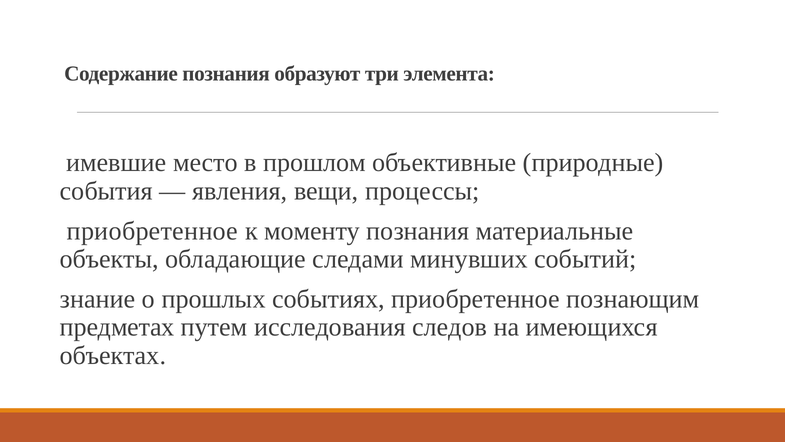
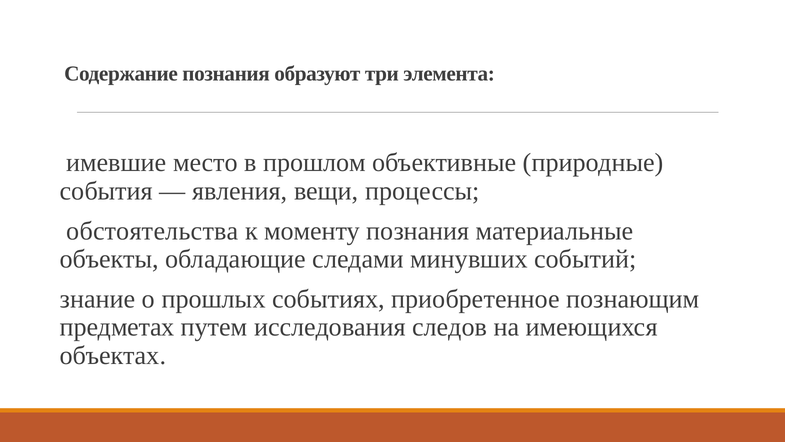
приобретенное at (152, 231): приобретенное -> обстоятельства
